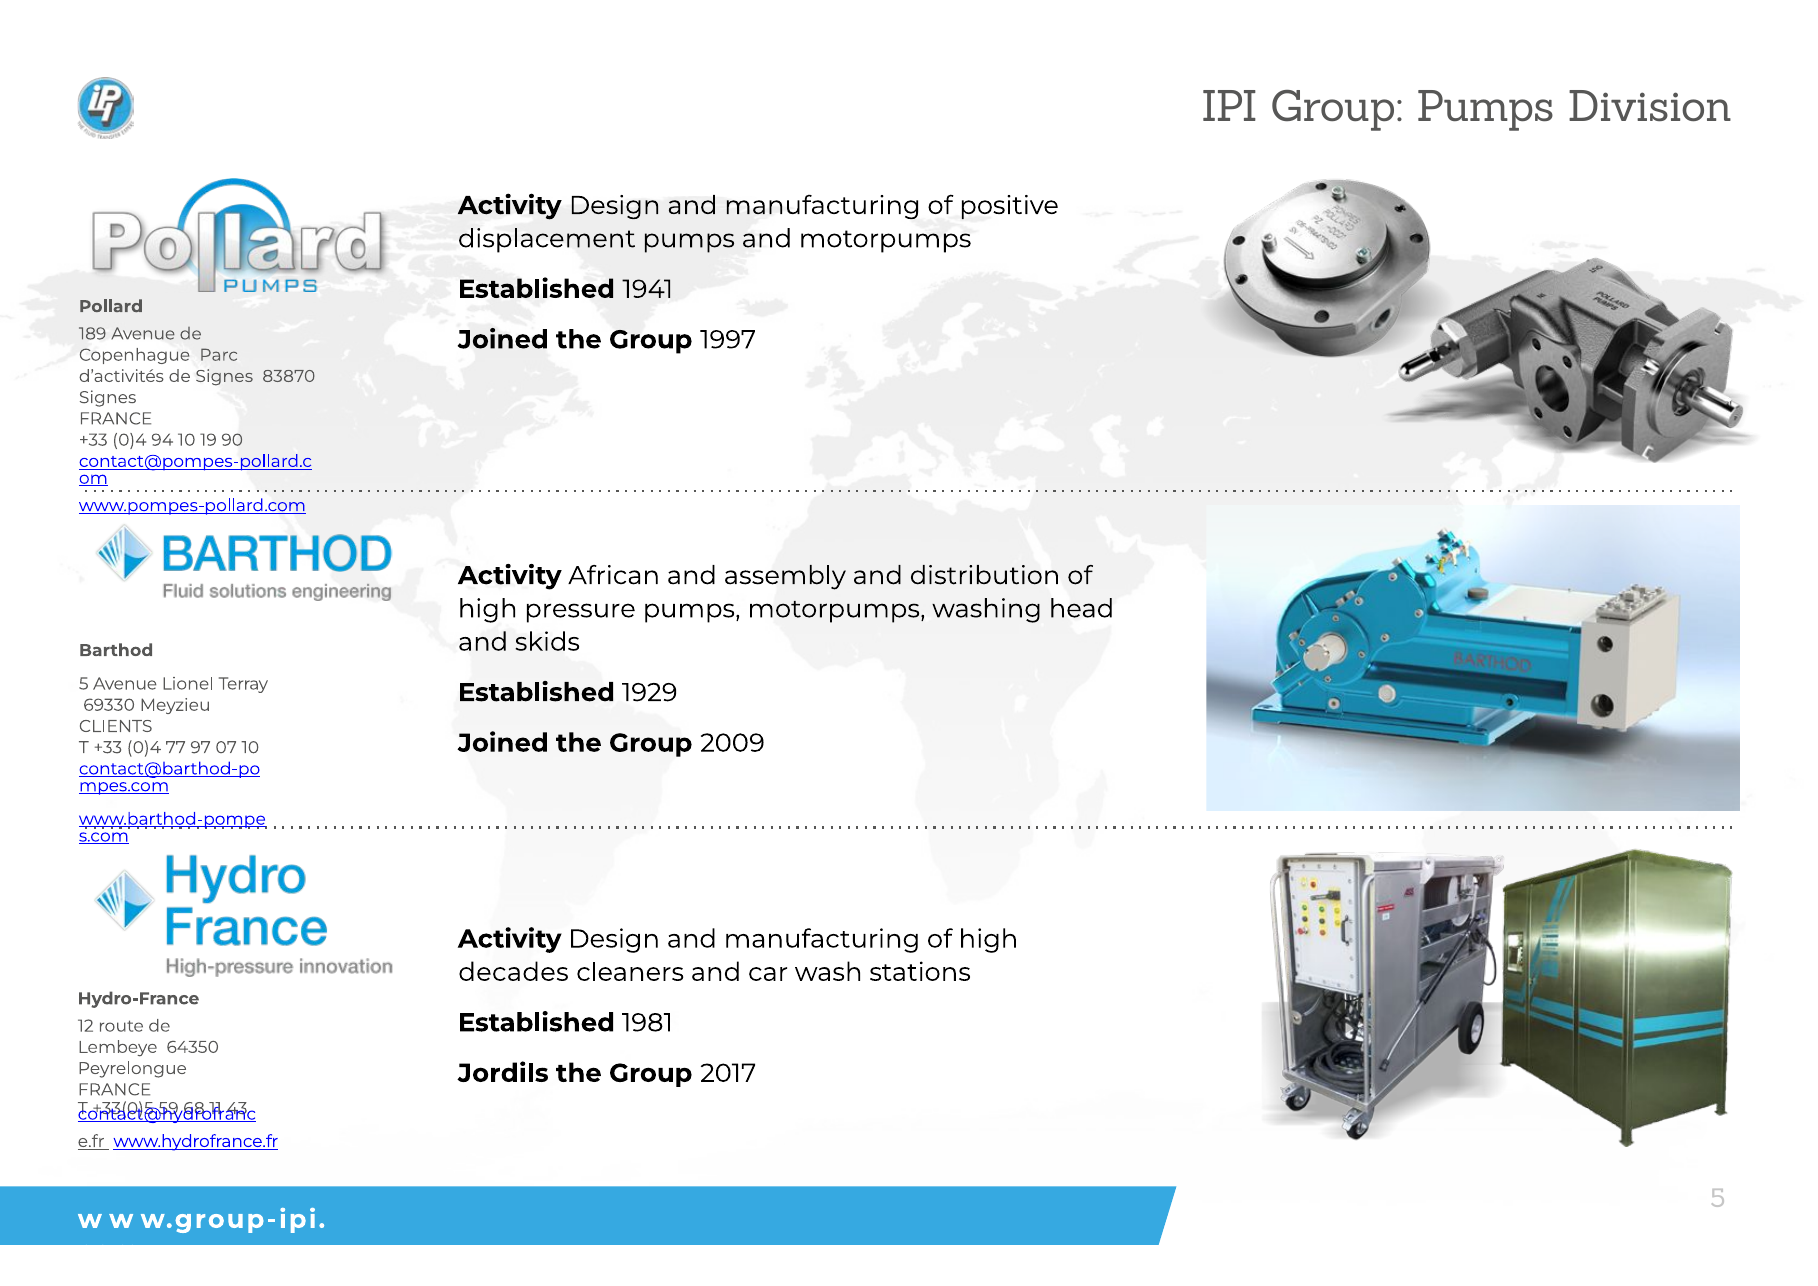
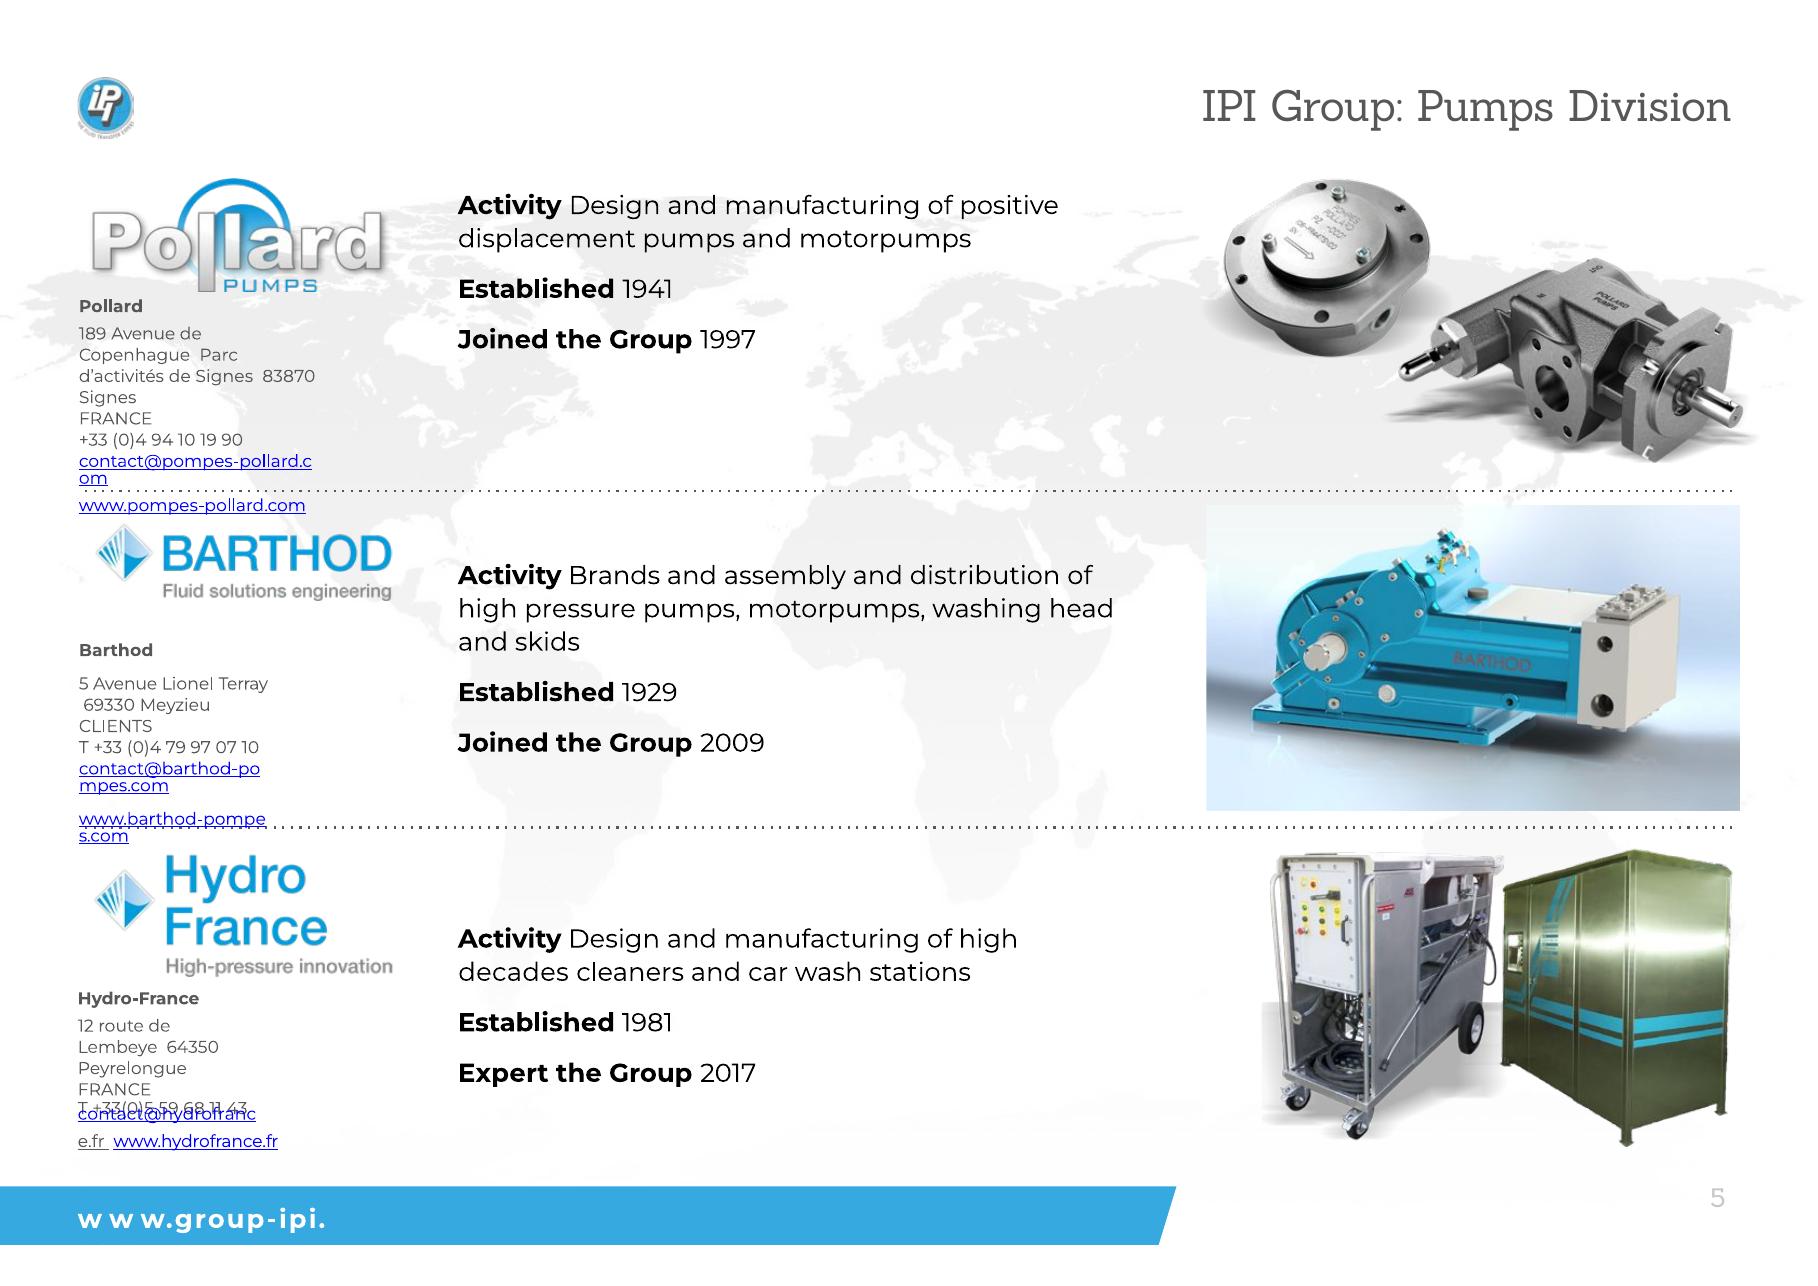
African: African -> Brands
77: 77 -> 79
Jordils: Jordils -> Expert
